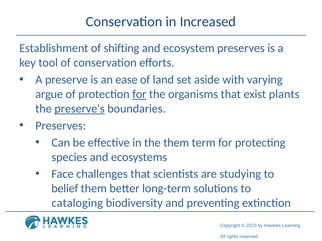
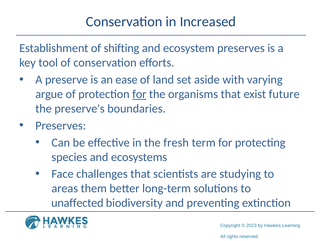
plants: plants -> future
preserve's underline: present -> none
the them: them -> fresh
belief: belief -> areas
cataloging: cataloging -> unaffected
